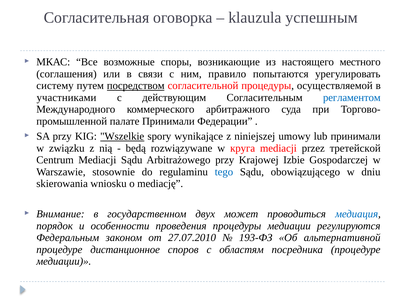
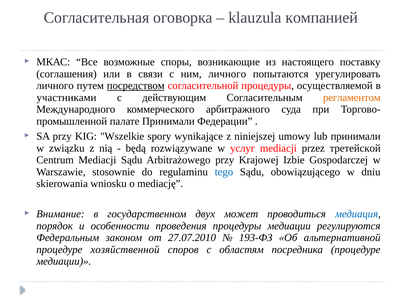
успешным: успешным -> компанией
местного: местного -> поставку
ним правило: правило -> личного
систему at (55, 86): систему -> личного
регламентом colour: blue -> orange
Wszelkie underline: present -> none
круга: круга -> услуг
дистанционное: дистанционное -> хозяйственной
